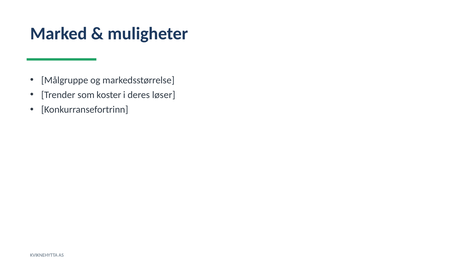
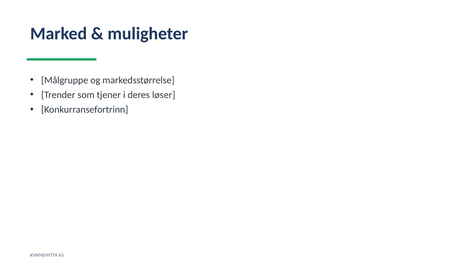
koster: koster -> tjener
